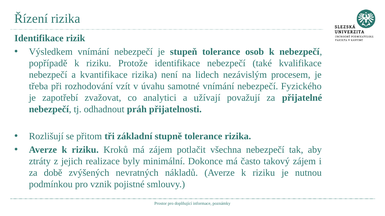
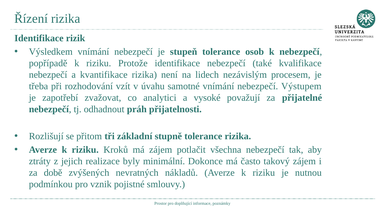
Fyzického: Fyzického -> Výstupem
užívají: užívají -> vysoké
